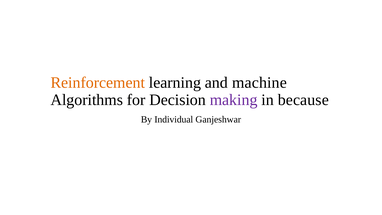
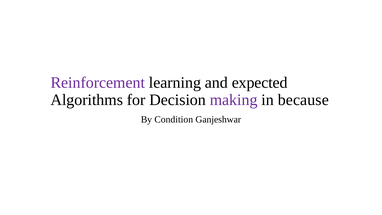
Reinforcement colour: orange -> purple
machine: machine -> expected
Individual: Individual -> Condition
